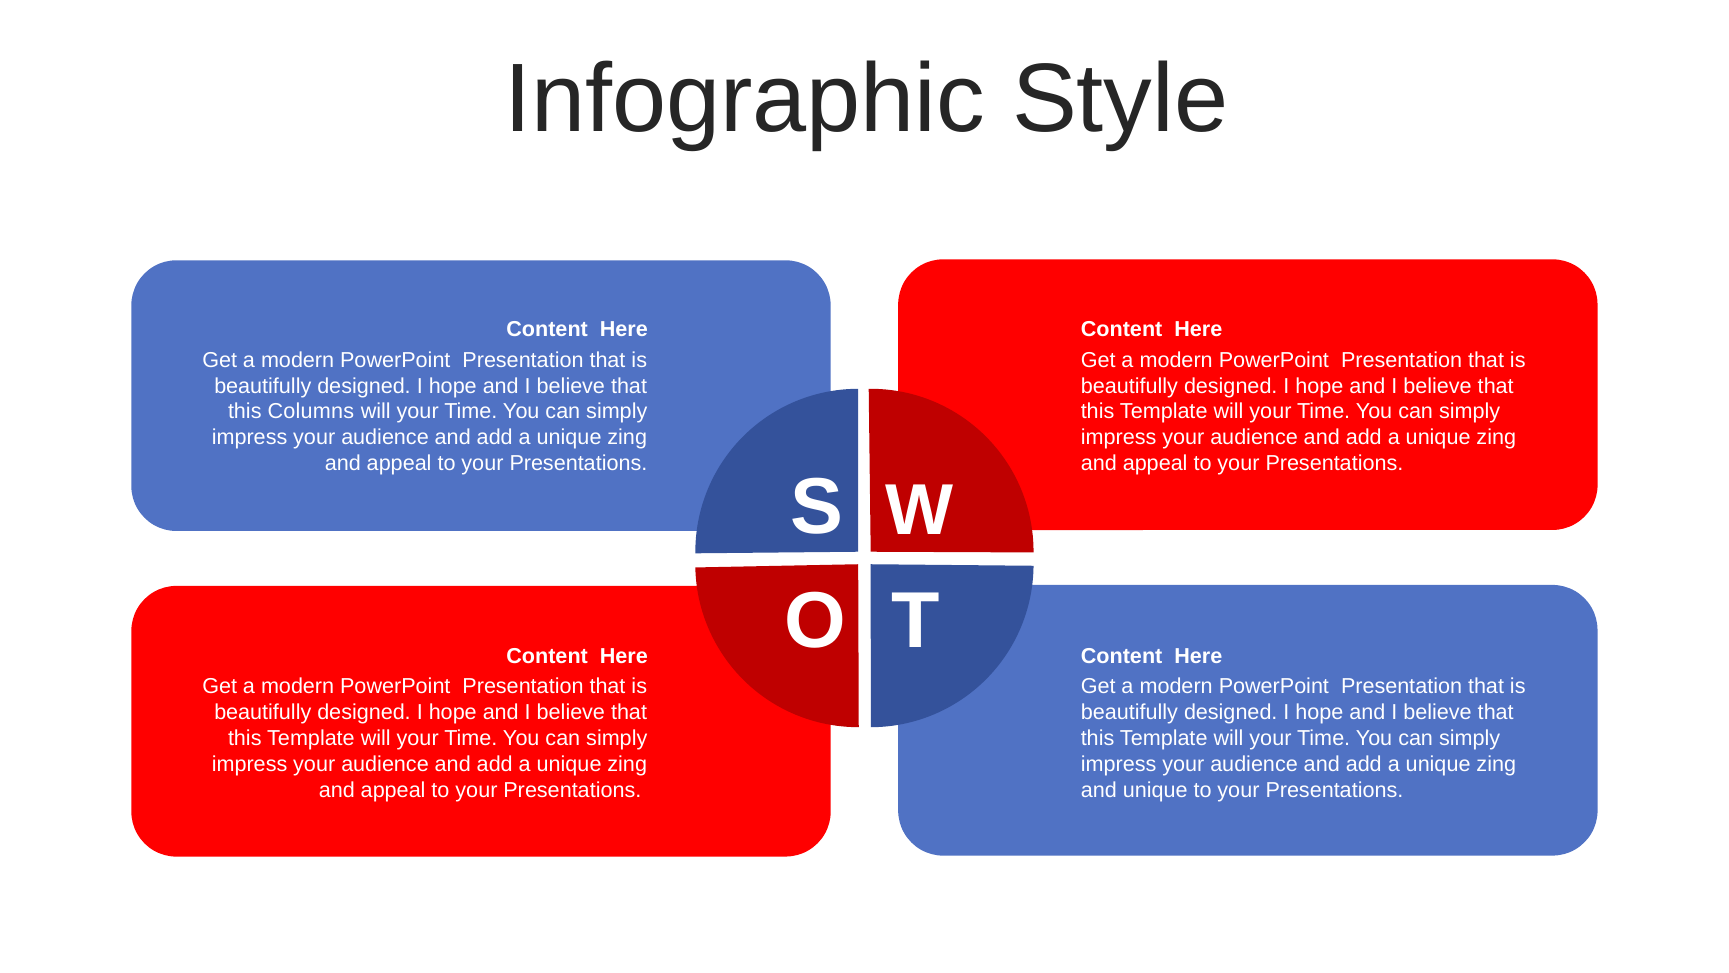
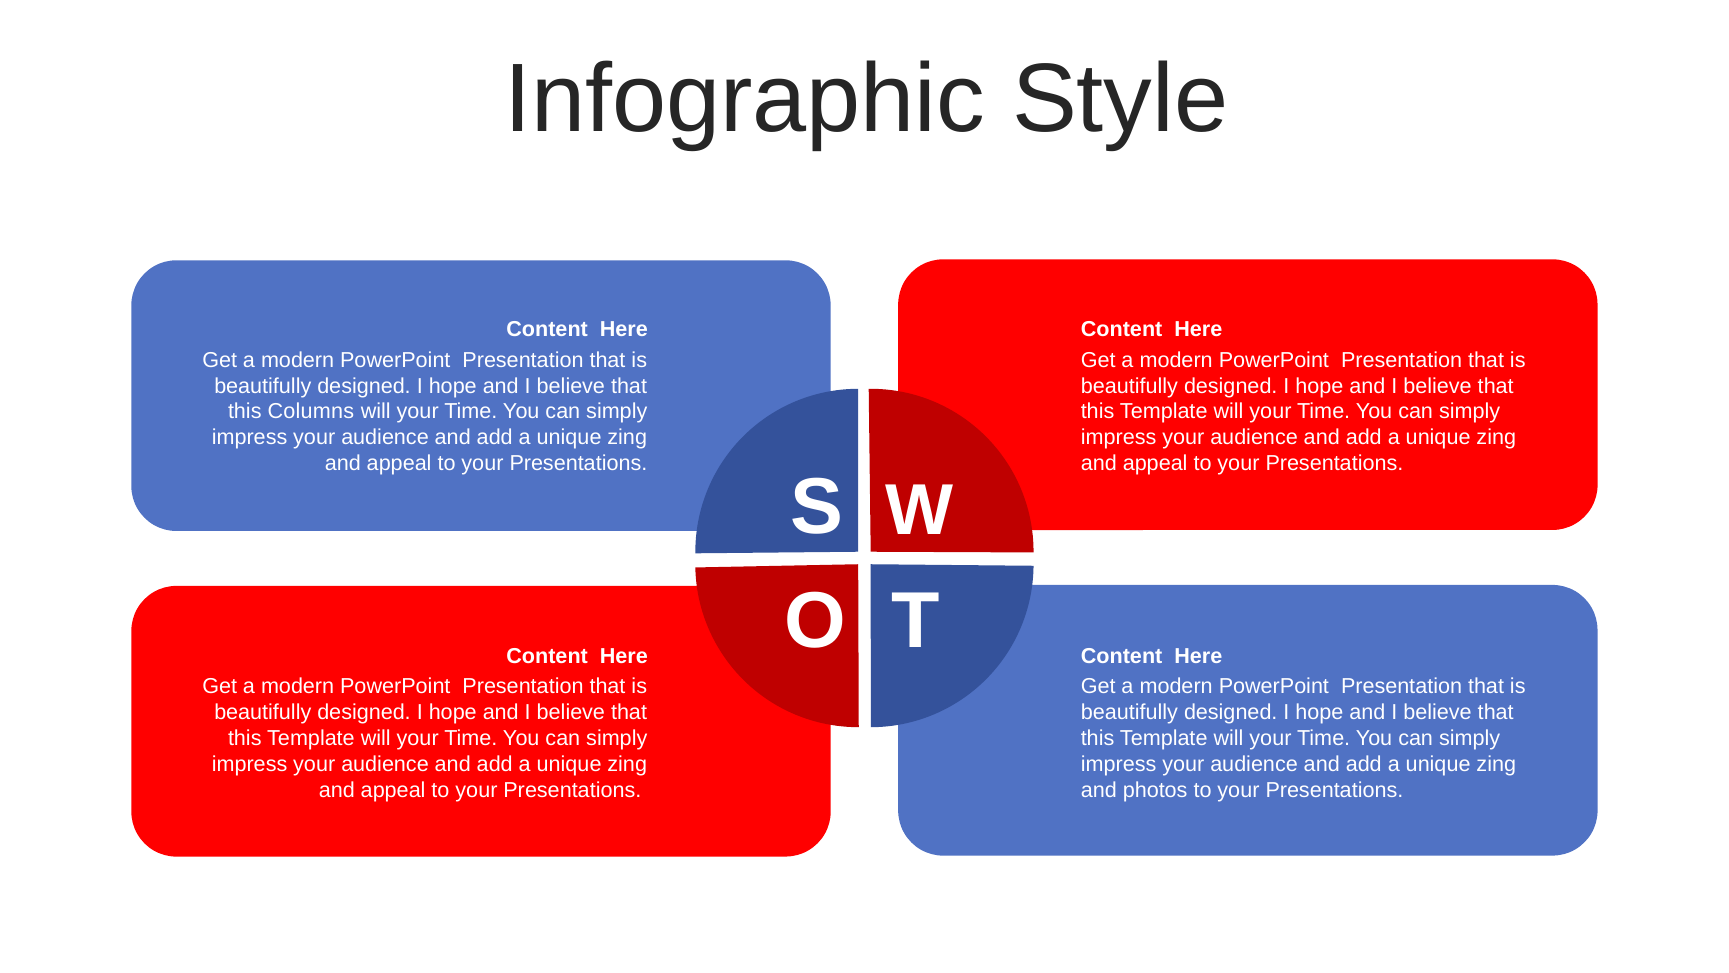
and unique: unique -> photos
